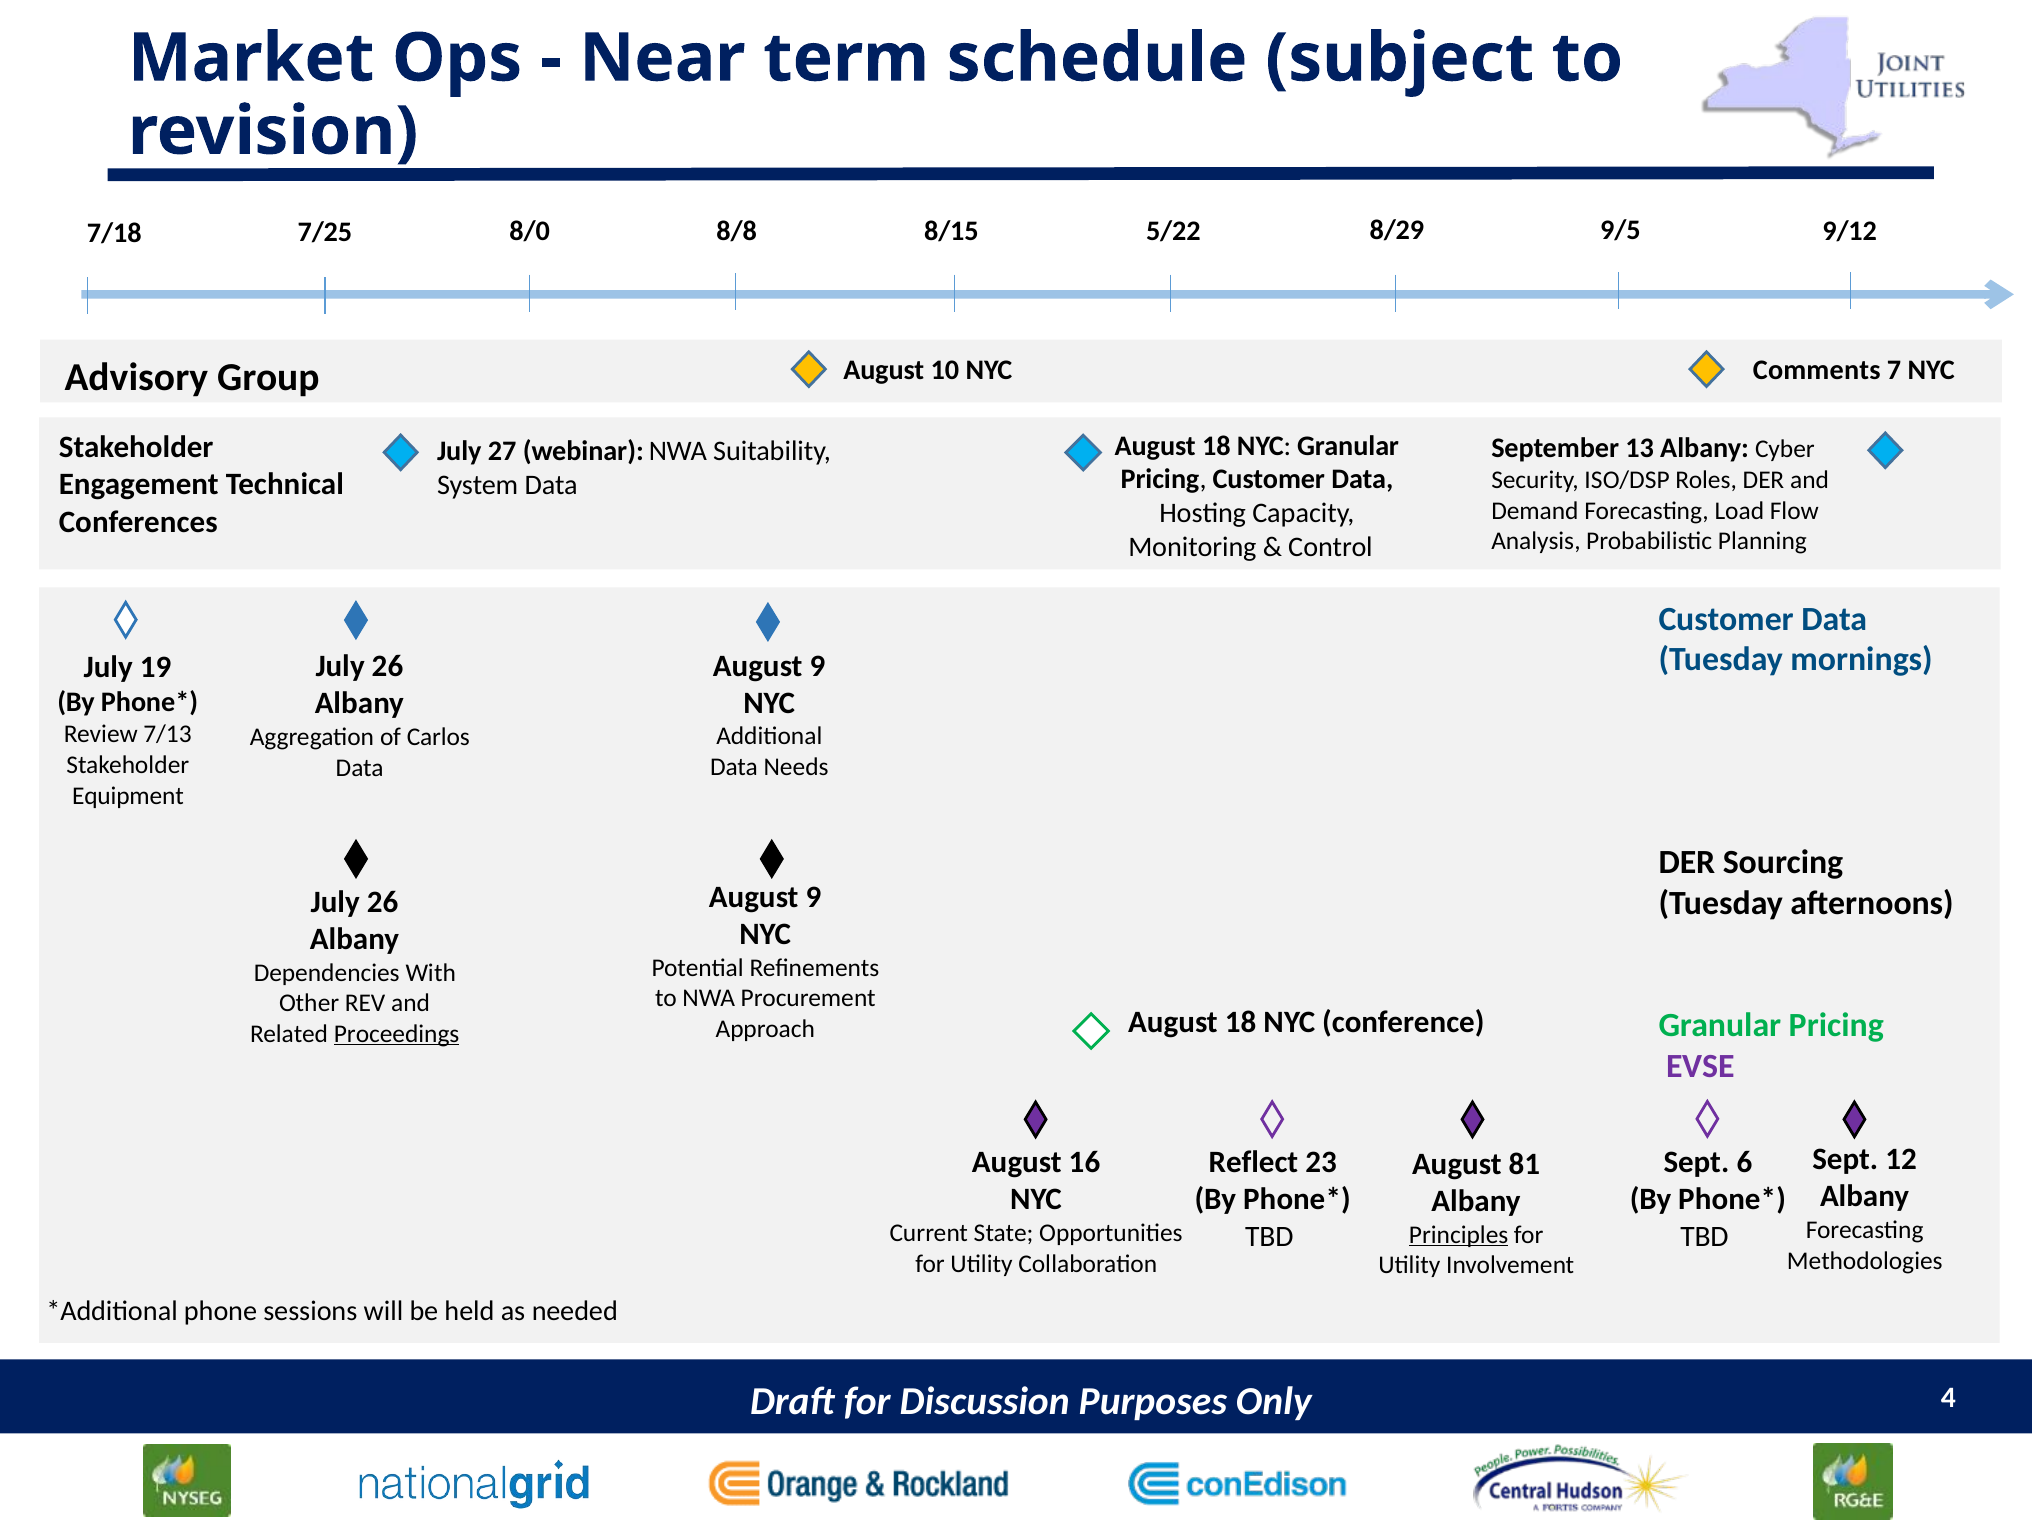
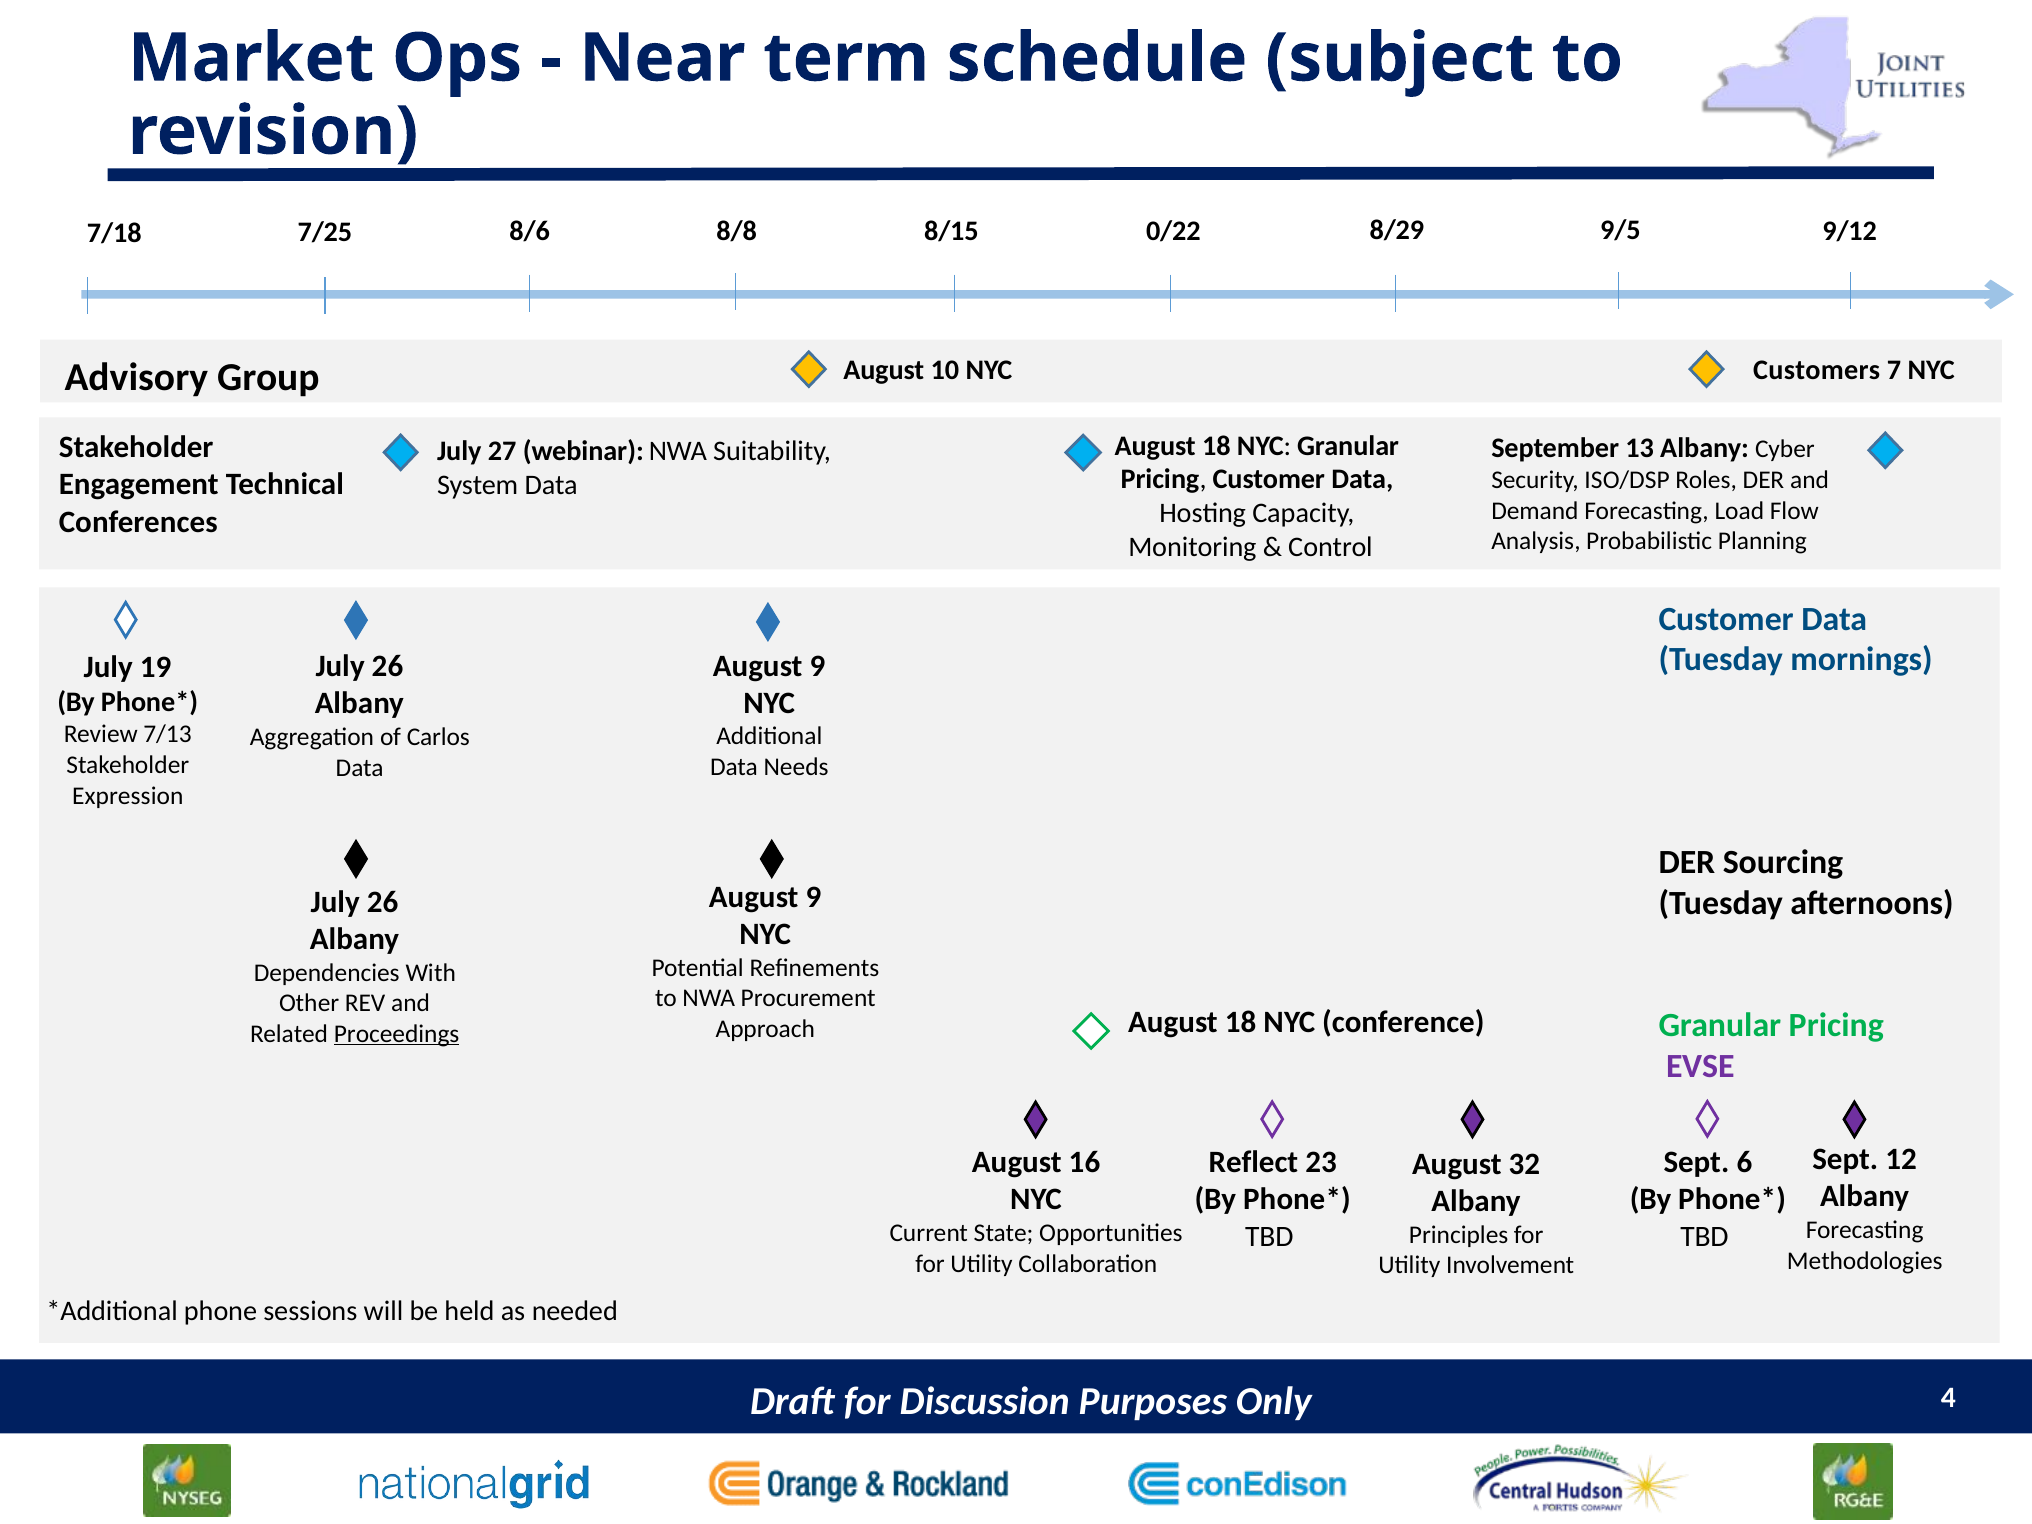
8/0: 8/0 -> 8/6
5/22: 5/22 -> 0/22
Comments: Comments -> Customers
Equipment: Equipment -> Expression
81: 81 -> 32
Principles underline: present -> none
